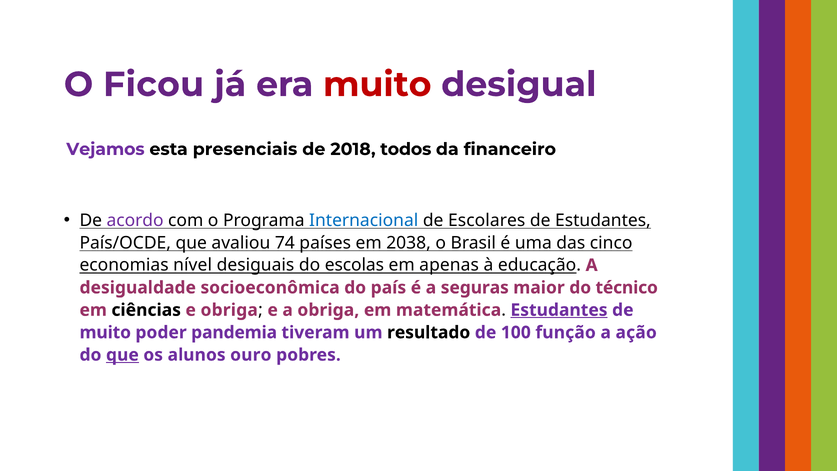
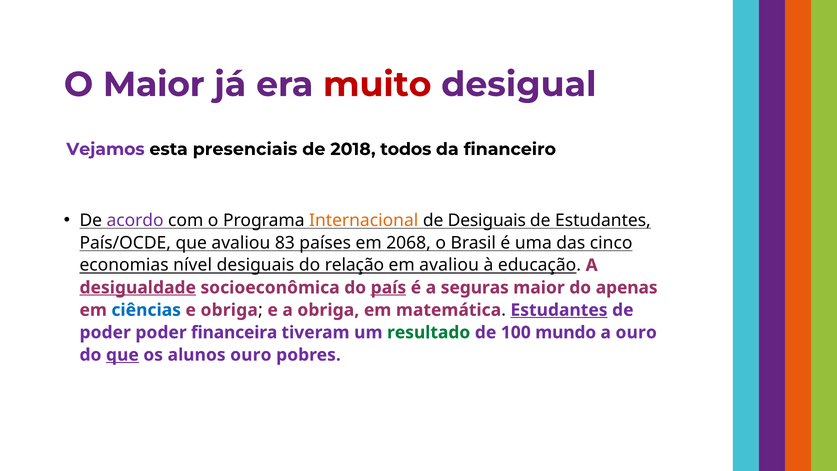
O Ficou: Ficou -> Maior
Internacional colour: blue -> orange
de Escolares: Escolares -> Desiguais
74: 74 -> 83
2038: 2038 -> 2068
escolas: escolas -> relação
em apenas: apenas -> avaliou
desigualdade underline: none -> present
país underline: none -> present
técnico: técnico -> apenas
ciências colour: black -> blue
muito at (105, 332): muito -> poder
pandemia: pandemia -> financeira
resultado colour: black -> green
função: função -> mundo
a ação: ação -> ouro
